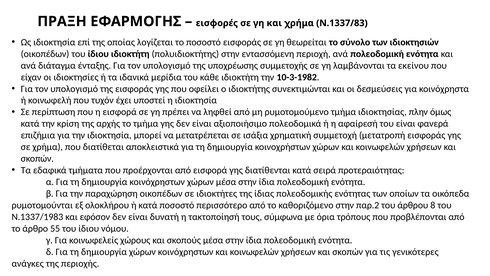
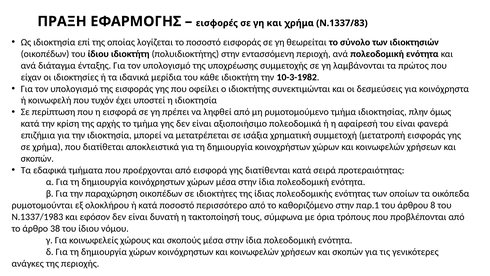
εκείνου: εκείνου -> πρώτος
παρ.2: παρ.2 -> παρ.1
55: 55 -> 38
